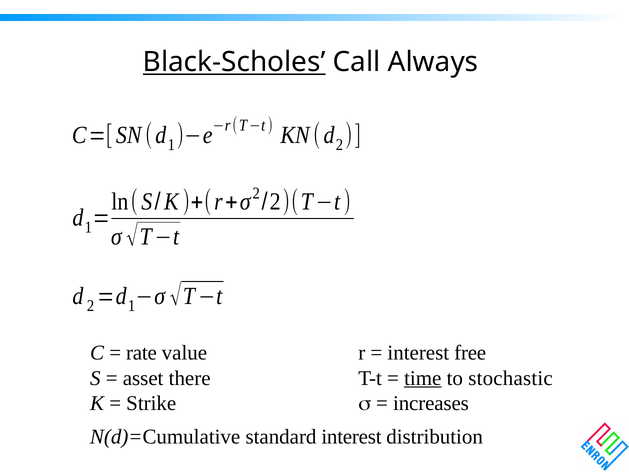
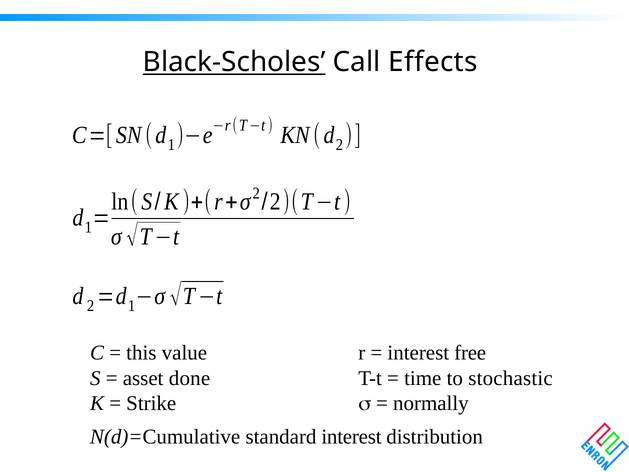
Always: Always -> Effects
rate: rate -> this
there: there -> done
time underline: present -> none
increases: increases -> normally
